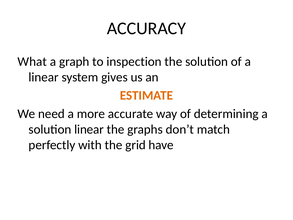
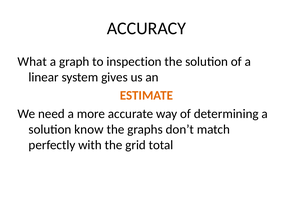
solution linear: linear -> know
have: have -> total
